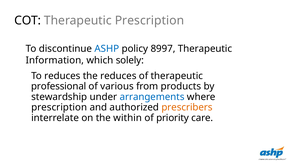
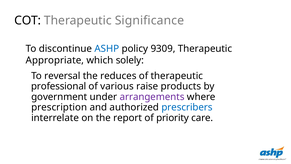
Therapeutic Prescription: Prescription -> Significance
8997: 8997 -> 9309
Information: Information -> Appropriate
To reduces: reduces -> reversal
from: from -> raise
stewardship: stewardship -> government
arrangements colour: blue -> purple
prescribers colour: orange -> blue
within: within -> report
